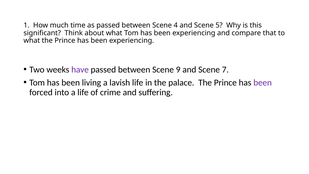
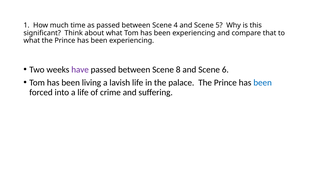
9: 9 -> 8
7: 7 -> 6
been at (263, 82) colour: purple -> blue
